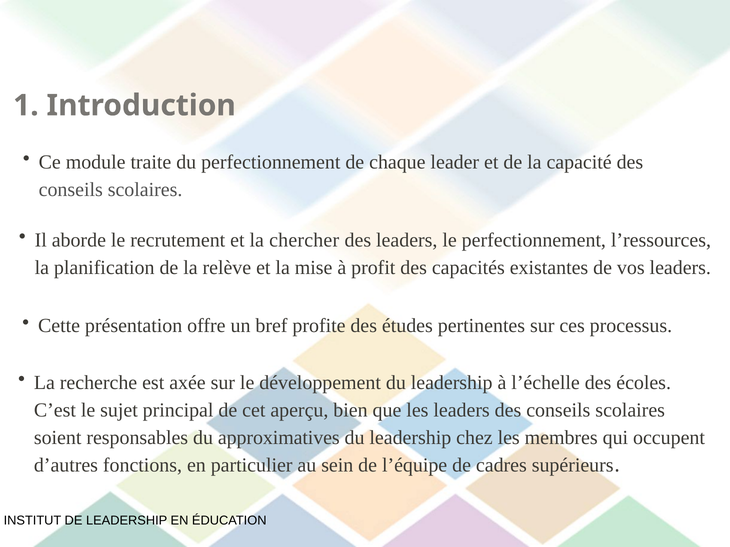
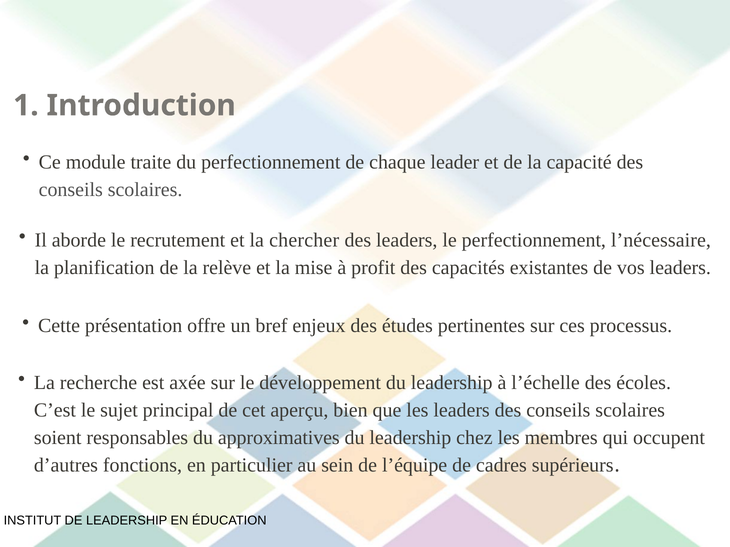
l’ressources: l’ressources -> l’nécessaire
profite: profite -> enjeux
